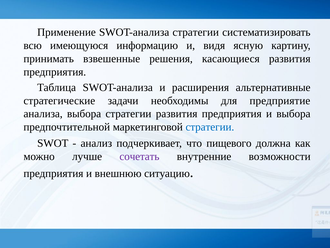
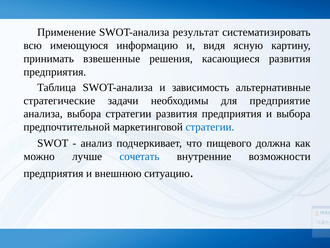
SWOT-анализа стратегии: стратегии -> результат
расширения: расширения -> зависимость
сочетать colour: purple -> blue
